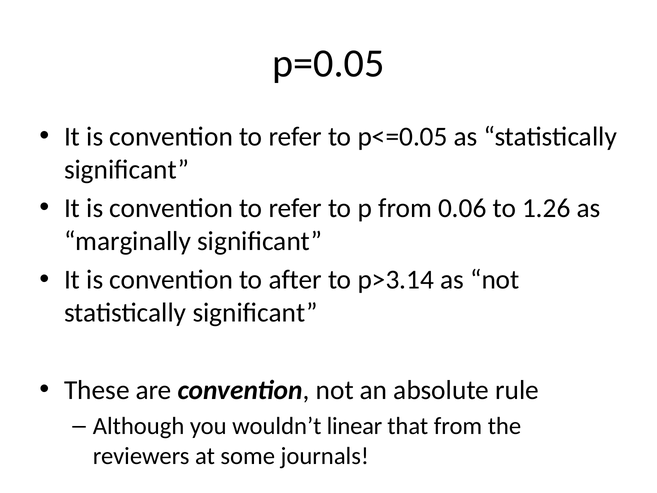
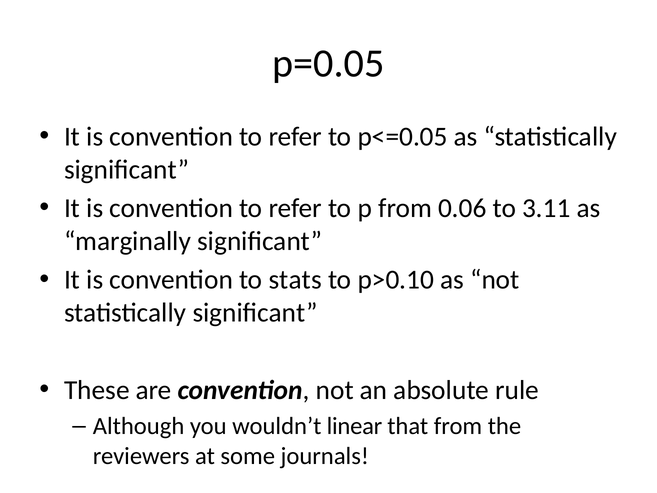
1.26: 1.26 -> 3.11
after: after -> stats
p>3.14: p>3.14 -> p>0.10
